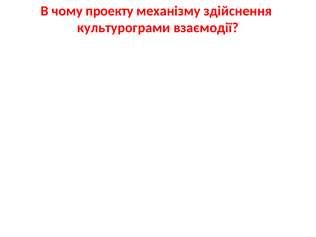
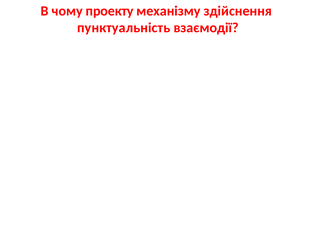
культурограми: культурограми -> пунктуальність
